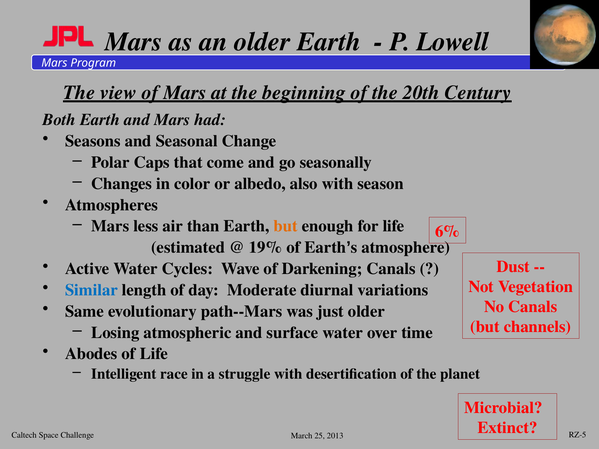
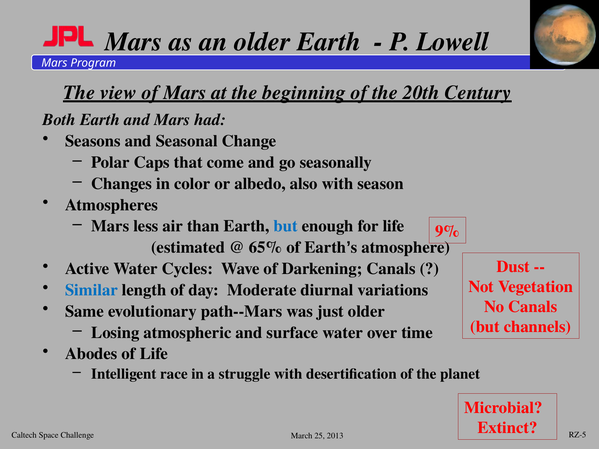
but at (286, 226) colour: orange -> blue
6%: 6% -> 9%
19%: 19% -> 65%
